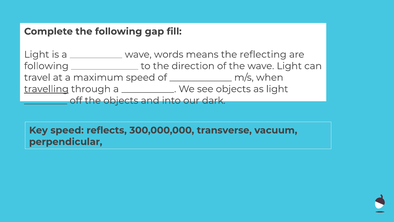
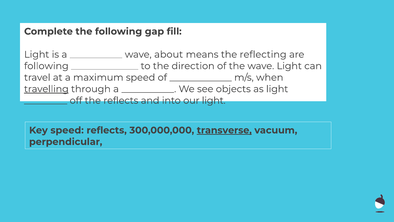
words: words -> about
the objects: objects -> reflects
our dark: dark -> light
transverse underline: none -> present
